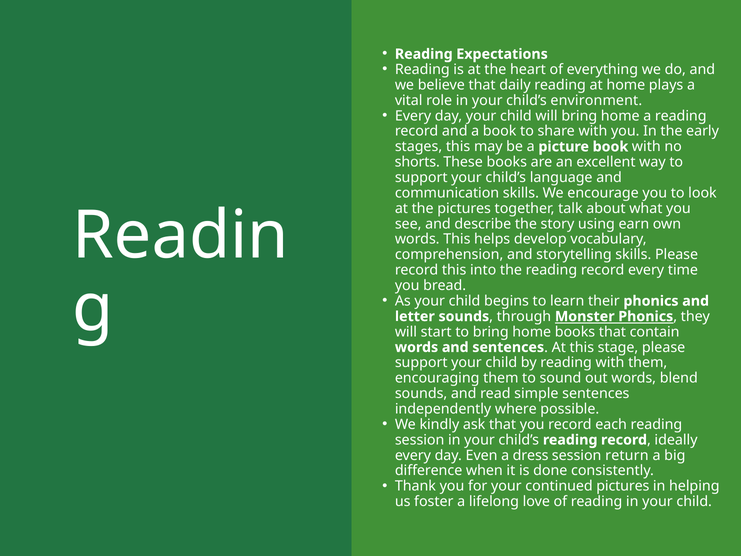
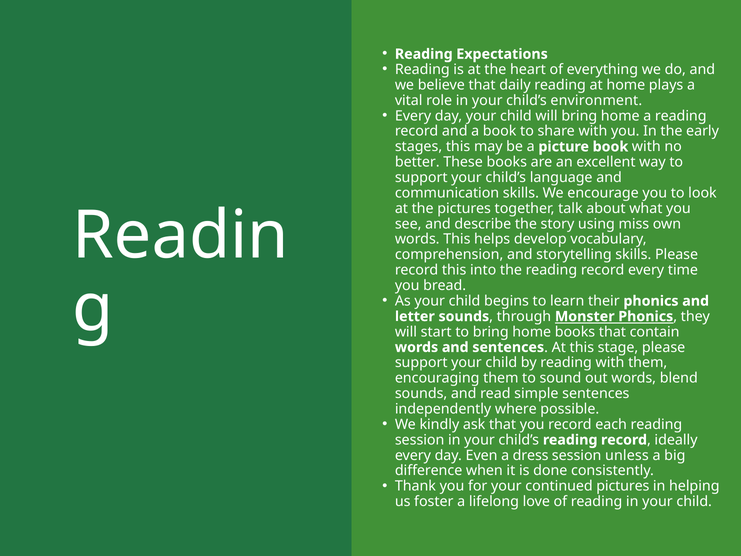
shorts: shorts -> better
earn: earn -> miss
return: return -> unless
